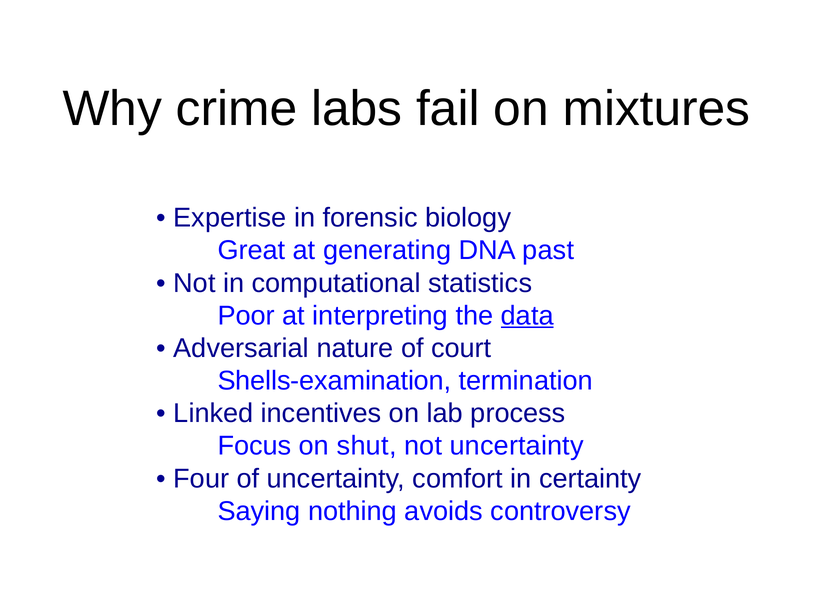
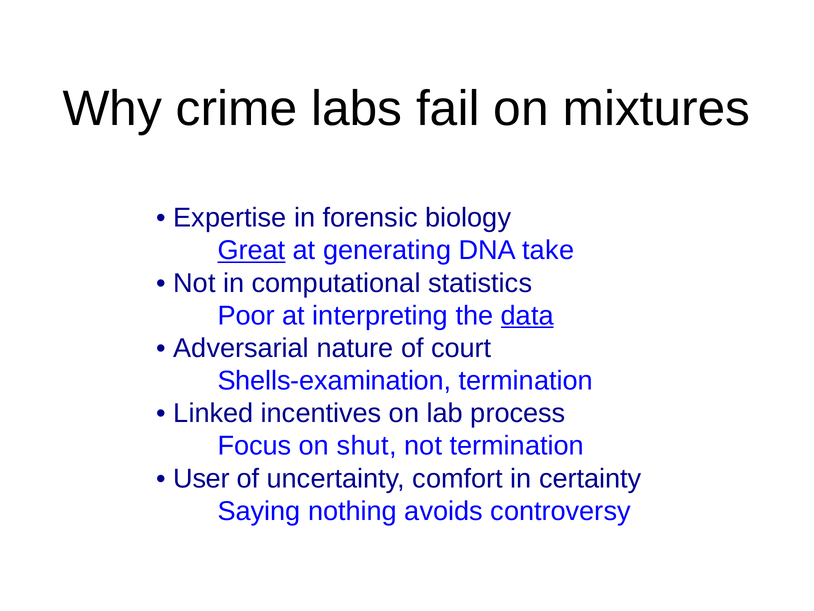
Great underline: none -> present
past: past -> take
not uncertainty: uncertainty -> termination
Four: Four -> User
